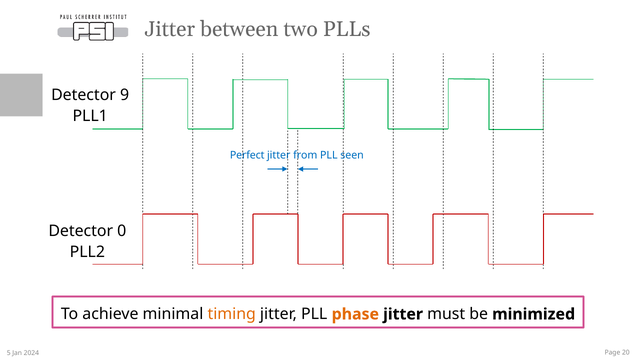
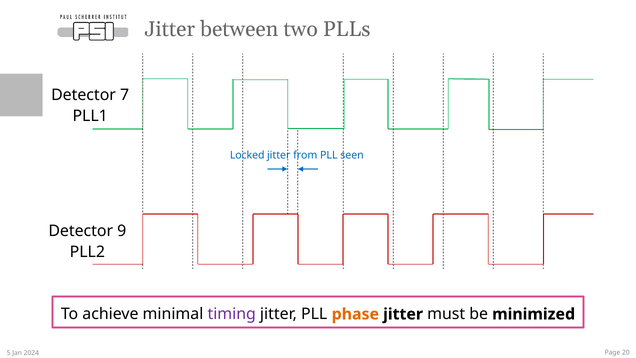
9: 9 -> 7
Perfect: Perfect -> Locked
0: 0 -> 9
timing colour: orange -> purple
